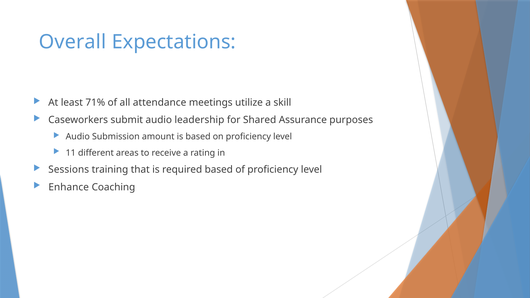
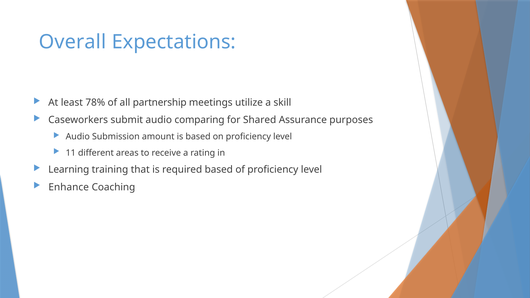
71%: 71% -> 78%
attendance: attendance -> partnership
leadership: leadership -> comparing
Sessions: Sessions -> Learning
